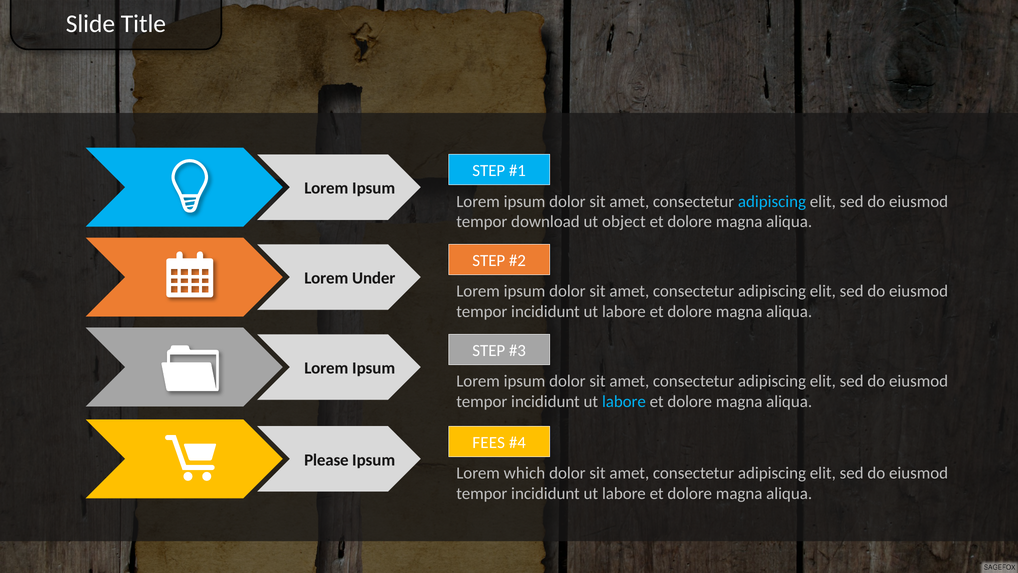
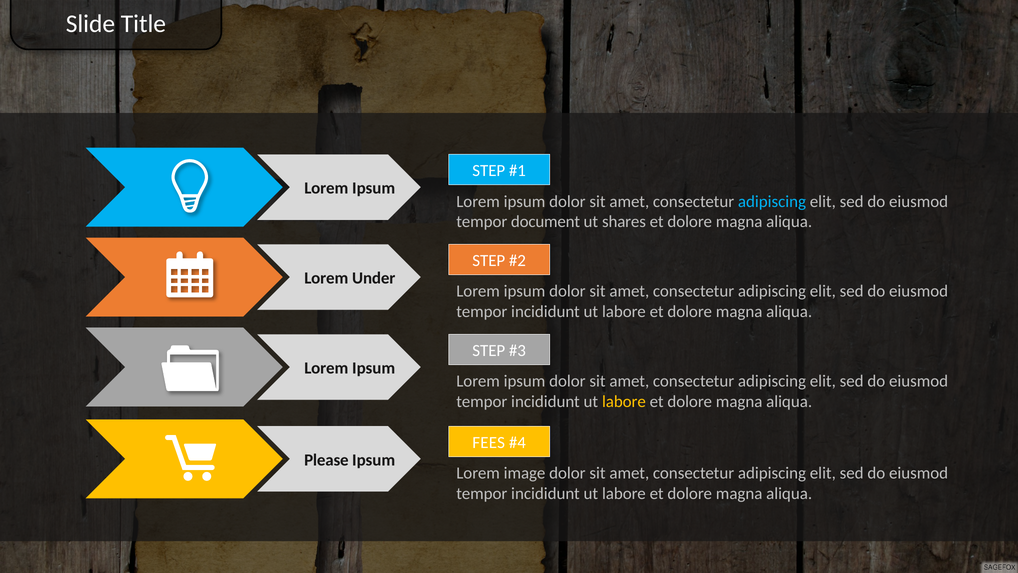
download: download -> document
object: object -> shares
labore at (624, 401) colour: light blue -> yellow
which: which -> image
